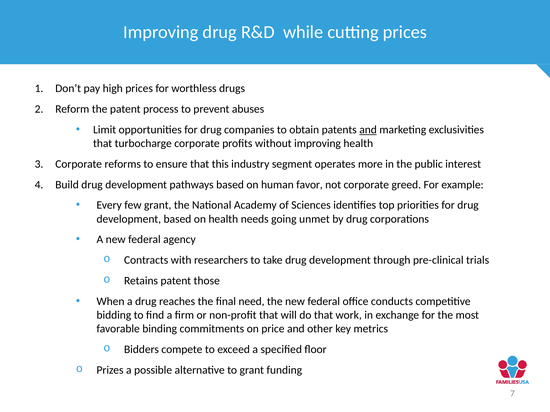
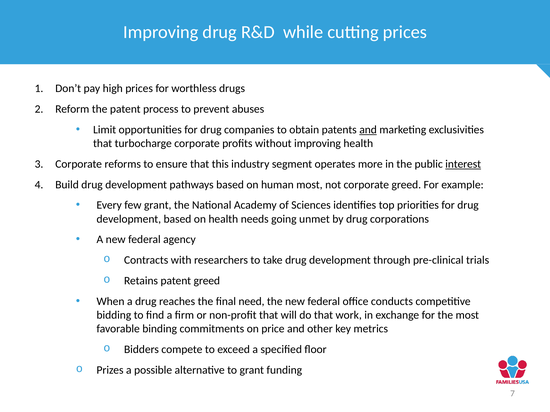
interest underline: none -> present
human favor: favor -> most
patent those: those -> greed
